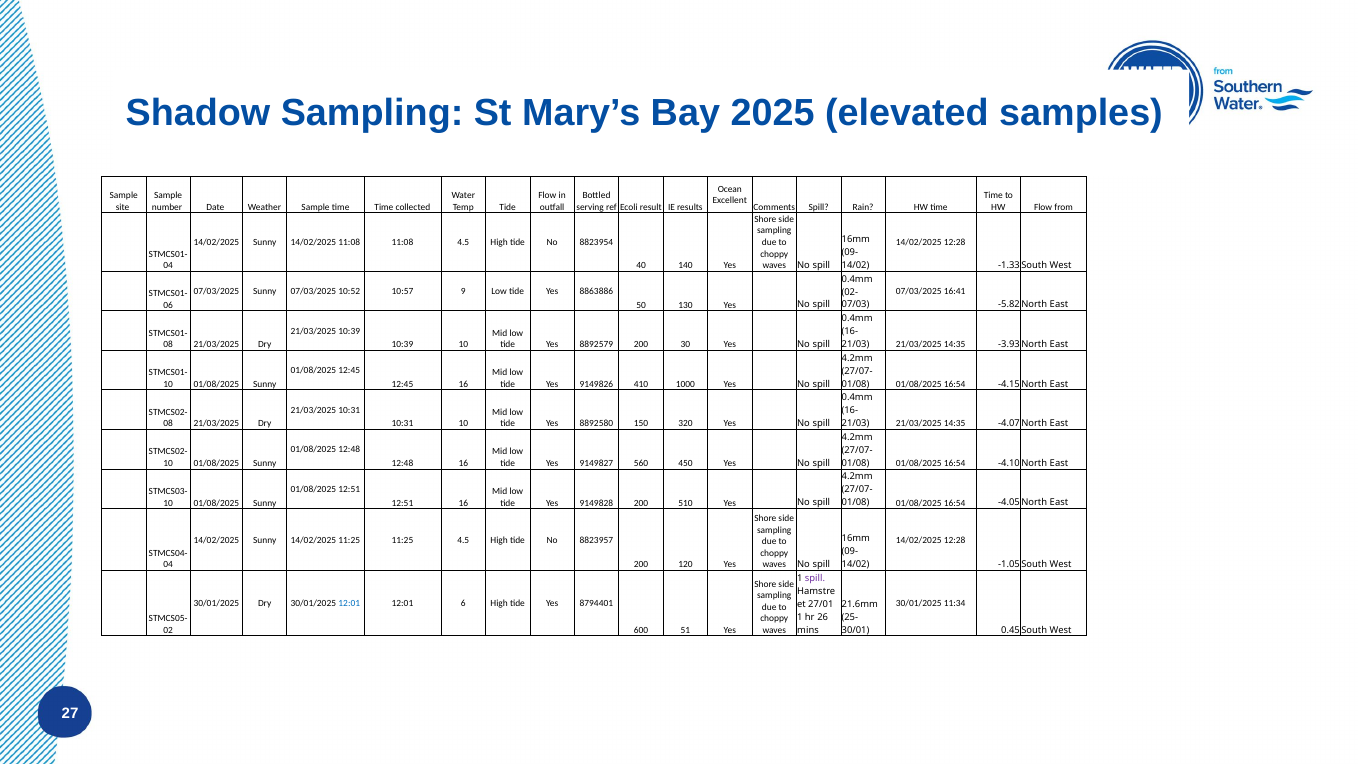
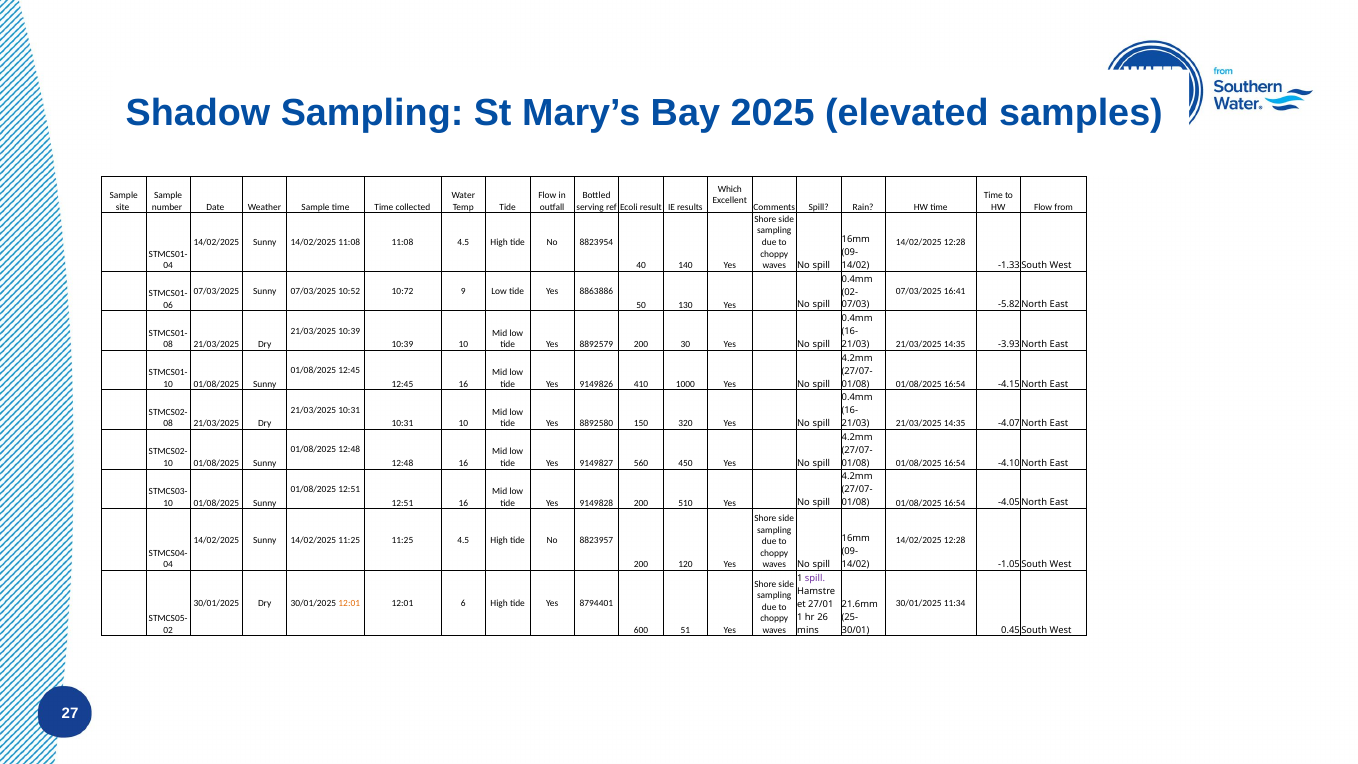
Ocean: Ocean -> Which
10:57: 10:57 -> 10:72
12:01 at (349, 604) colour: blue -> orange
